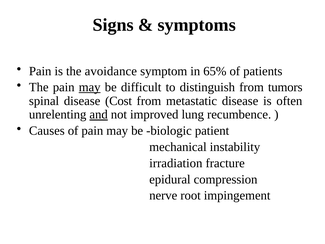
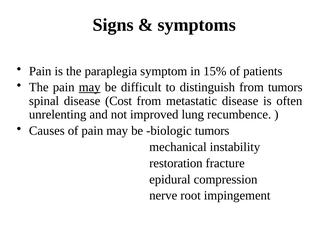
avoidance: avoidance -> paraplegia
65%: 65% -> 15%
and underline: present -> none
biologic patient: patient -> tumors
irradiation: irradiation -> restoration
